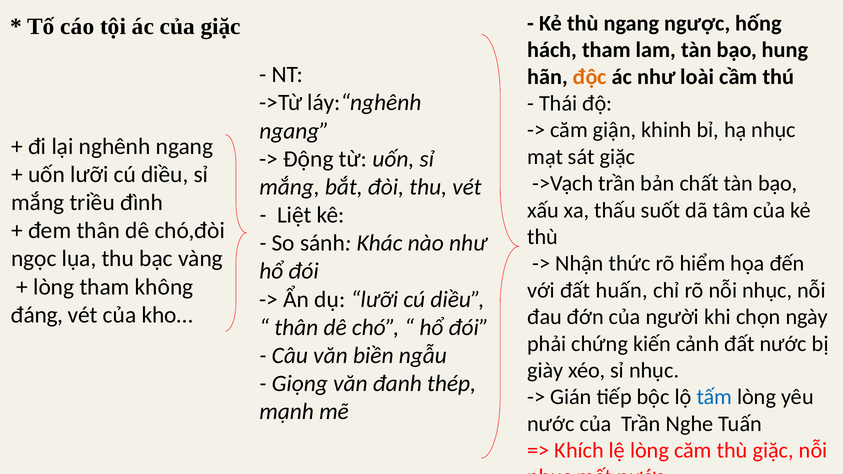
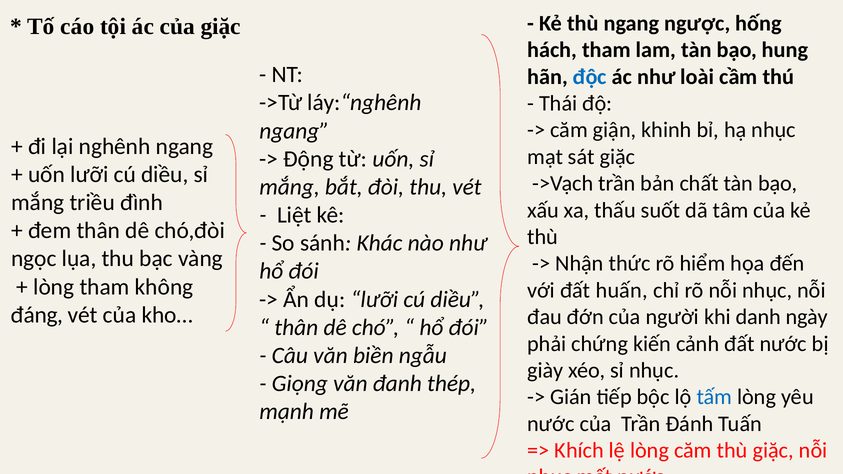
độc colour: orange -> blue
chọn: chọn -> danh
Nghe: Nghe -> Đánh
